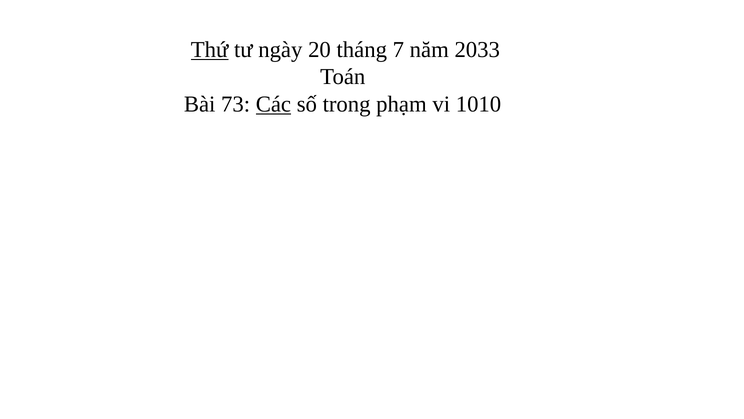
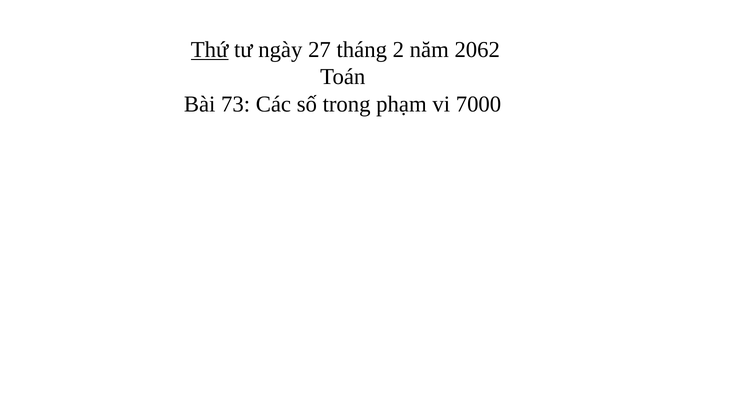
20: 20 -> 27
7: 7 -> 2
2033: 2033 -> 2062
Các underline: present -> none
1010: 1010 -> 7000
